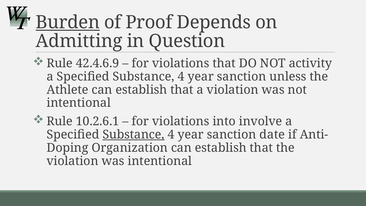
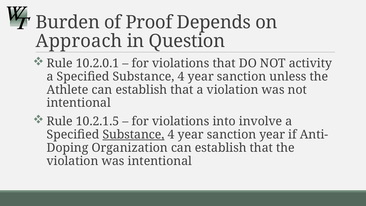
Burden underline: present -> none
Admitting: Admitting -> Approach
42.4.6.9: 42.4.6.9 -> 10.2.0.1
10.2.6.1: 10.2.6.1 -> 10.2.1.5
sanction date: date -> year
